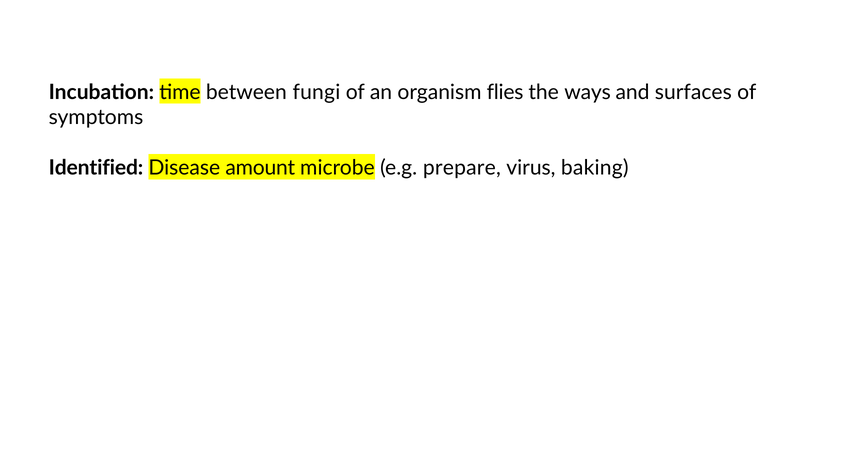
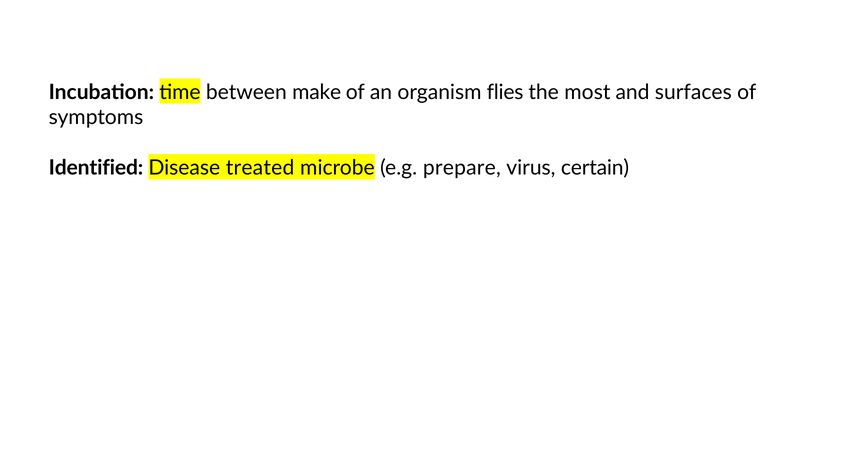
fungi: fungi -> make
ways: ways -> most
amount: amount -> treated
baking: baking -> certain
